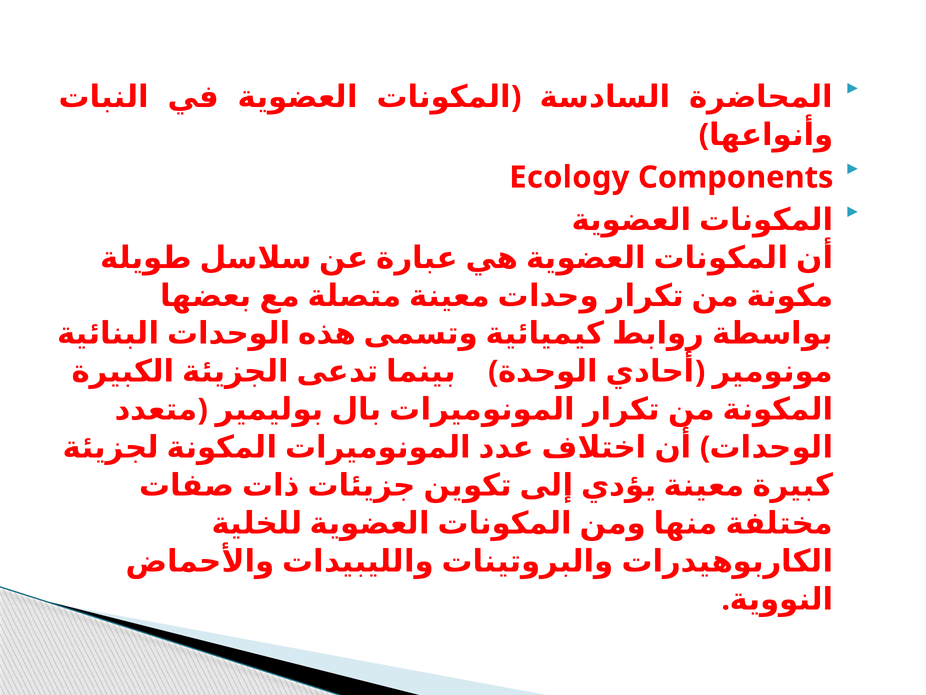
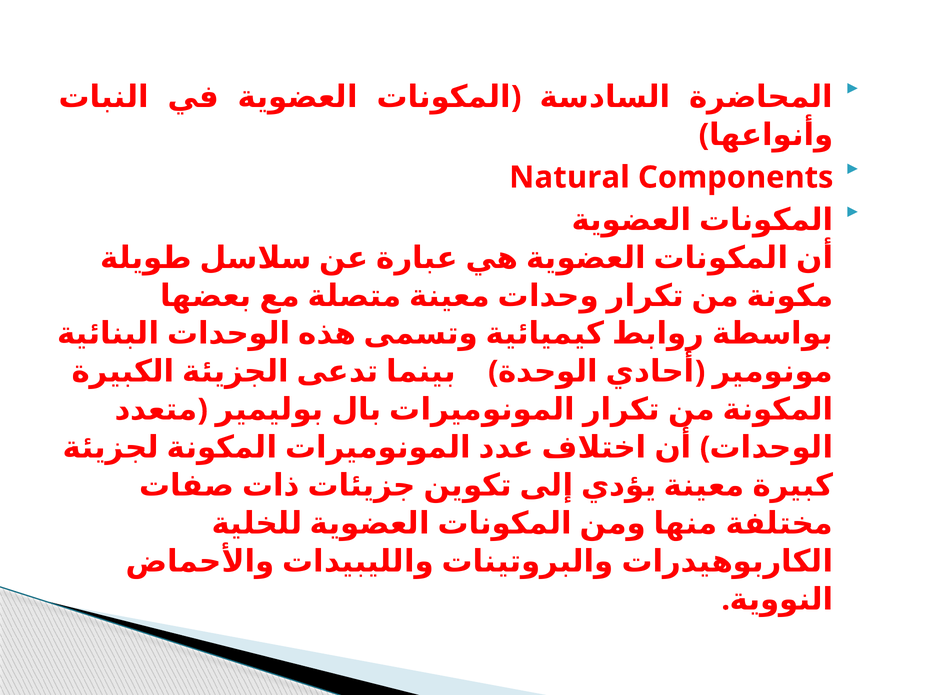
Ecology: Ecology -> Natural
